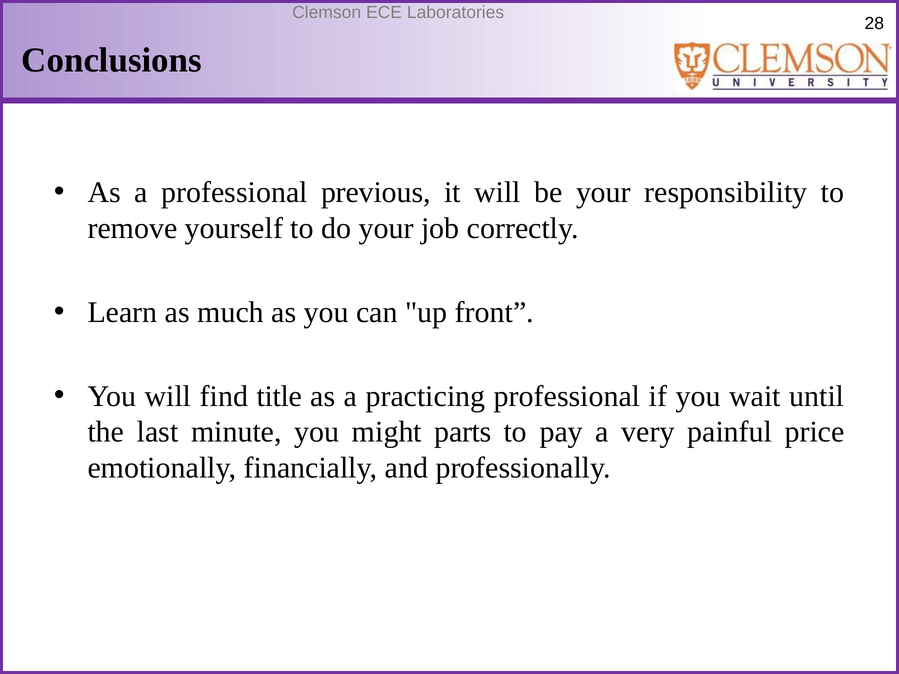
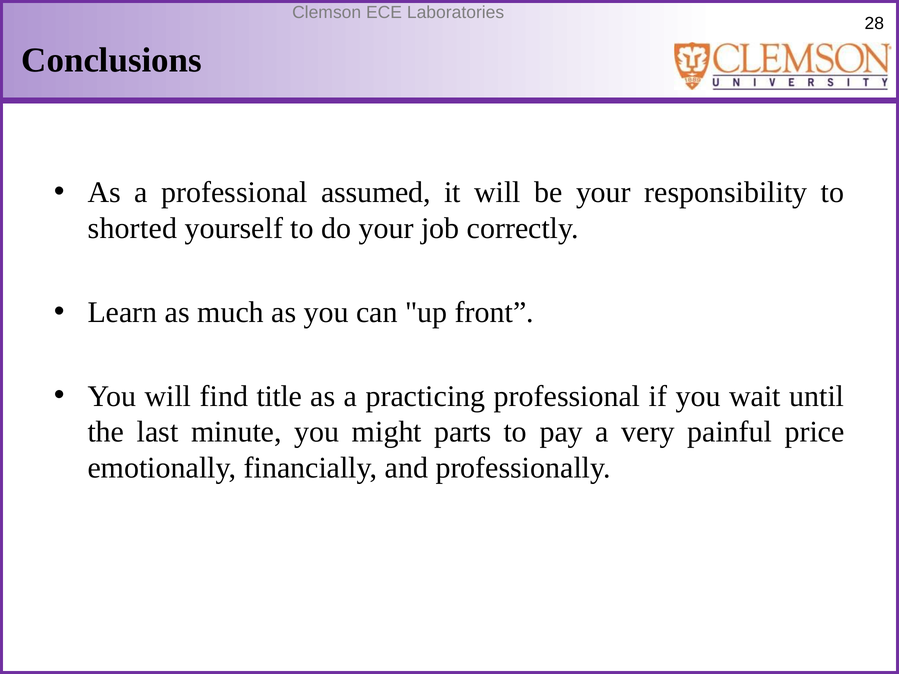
previous: previous -> assumed
remove: remove -> shorted
